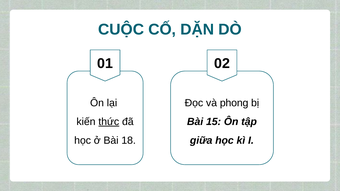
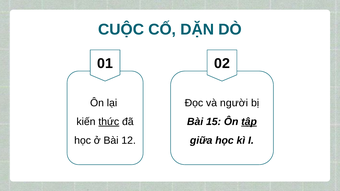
phong: phong -> người
tập underline: none -> present
18: 18 -> 12
